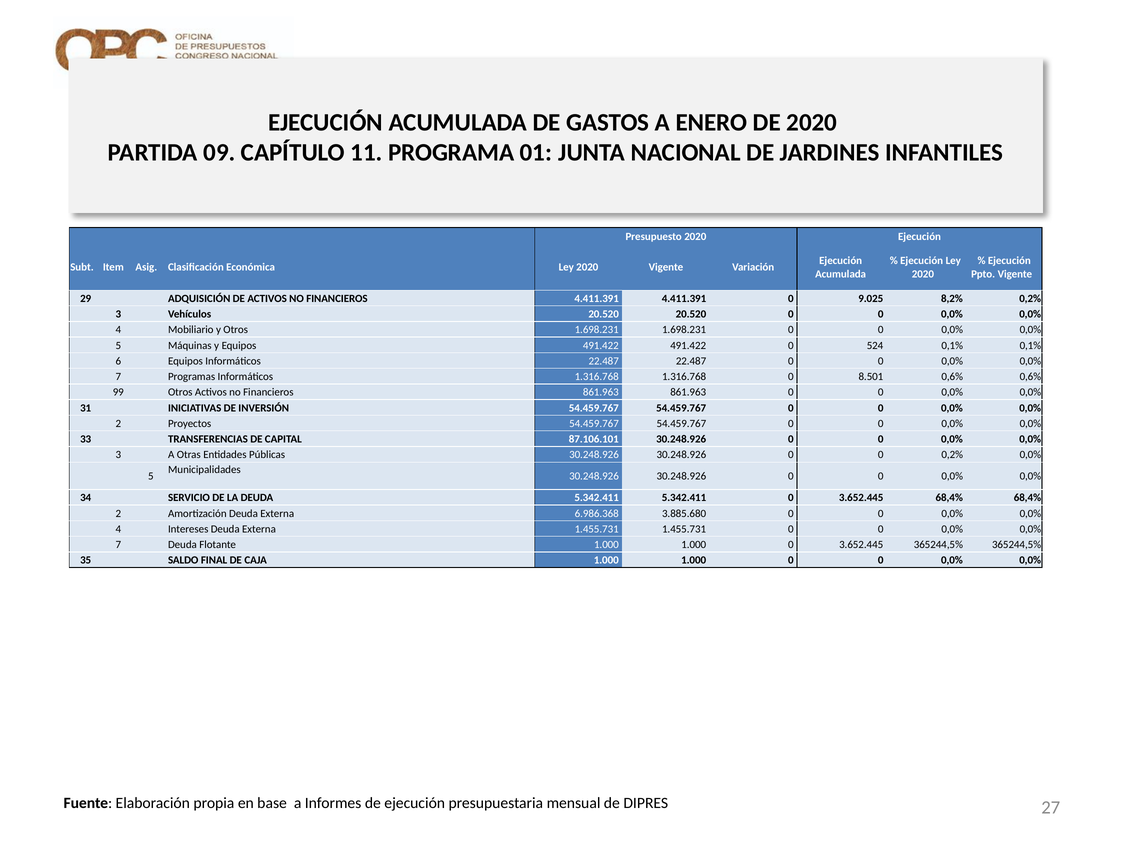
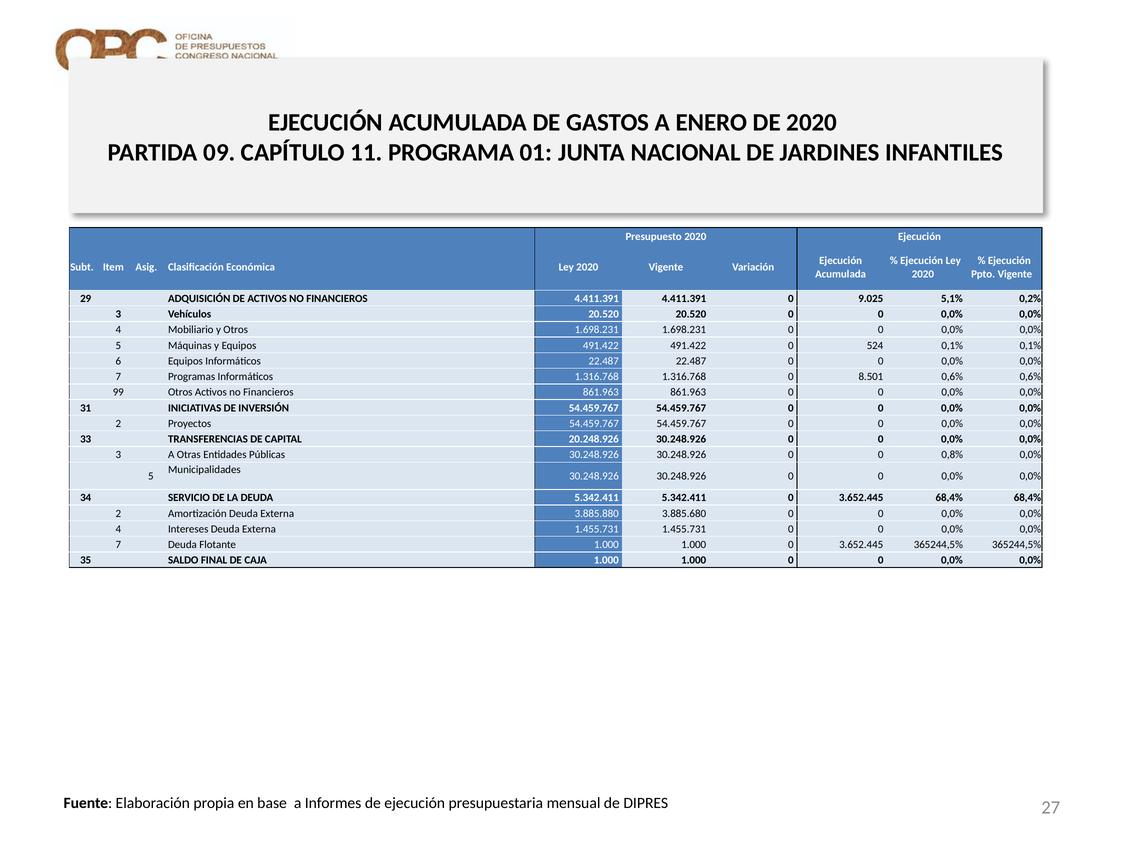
8,2%: 8,2% -> 5,1%
87.106.101: 87.106.101 -> 20.248.926
0 0,2%: 0,2% -> 0,8%
6.986.368: 6.986.368 -> 3.885.880
